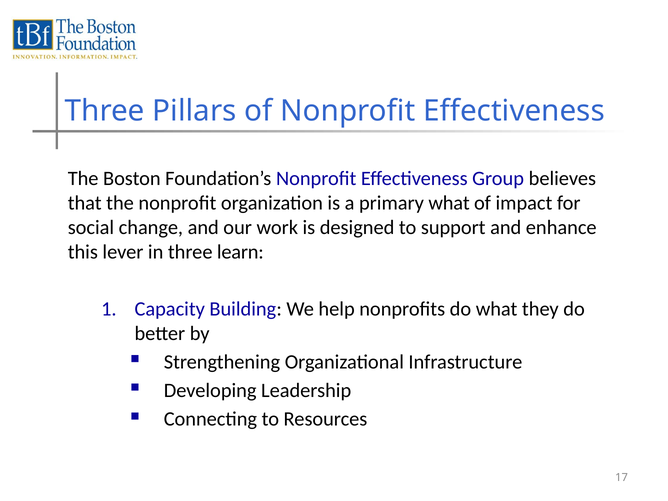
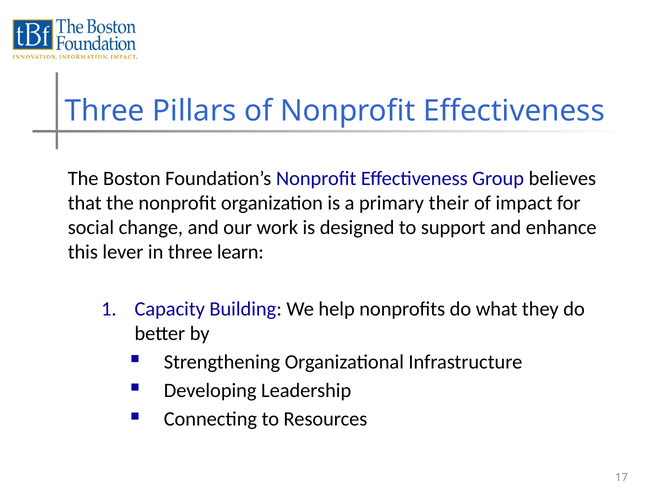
primary what: what -> their
